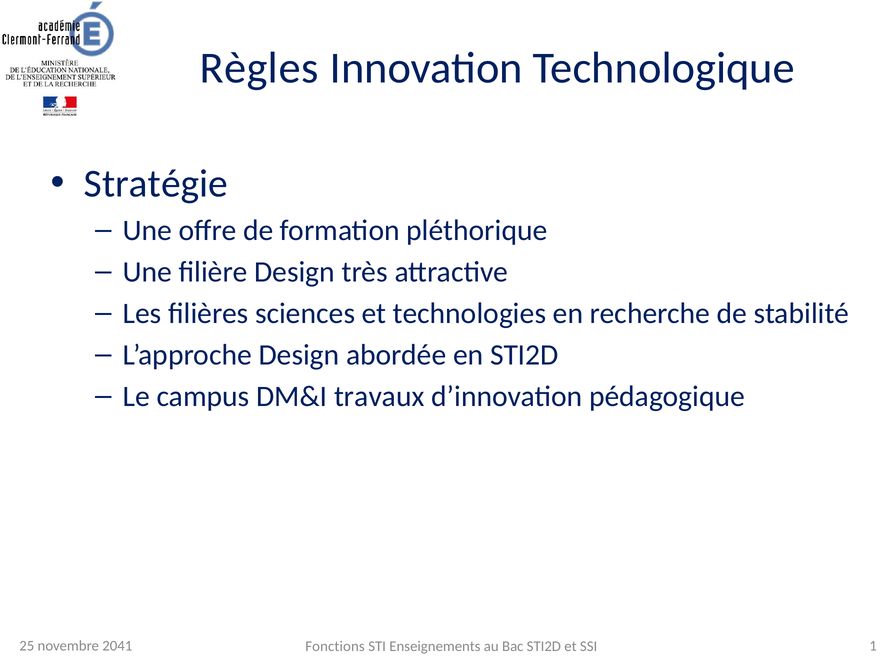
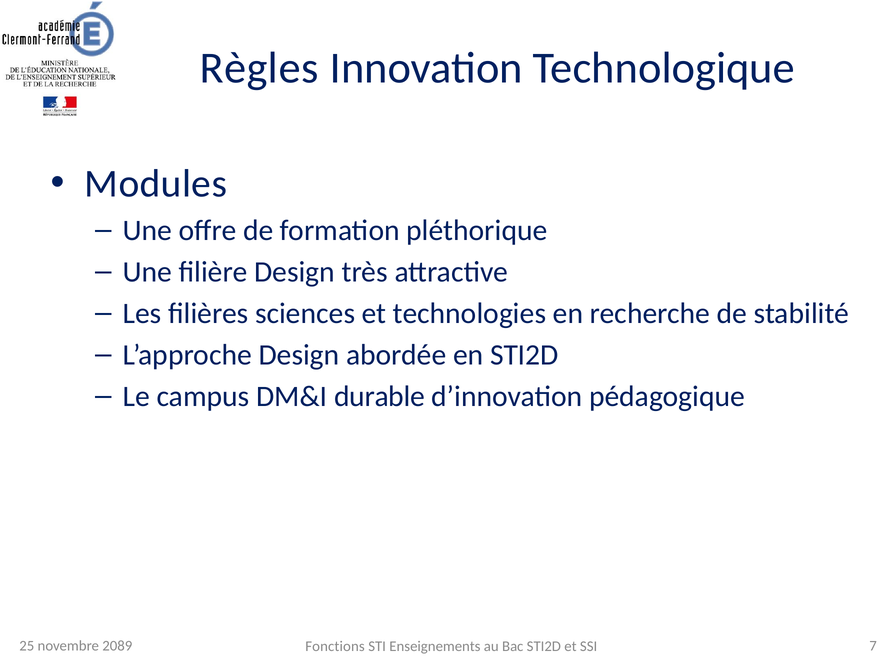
Stratégie: Stratégie -> Modules
travaux: travaux -> durable
2041: 2041 -> 2089
1: 1 -> 7
